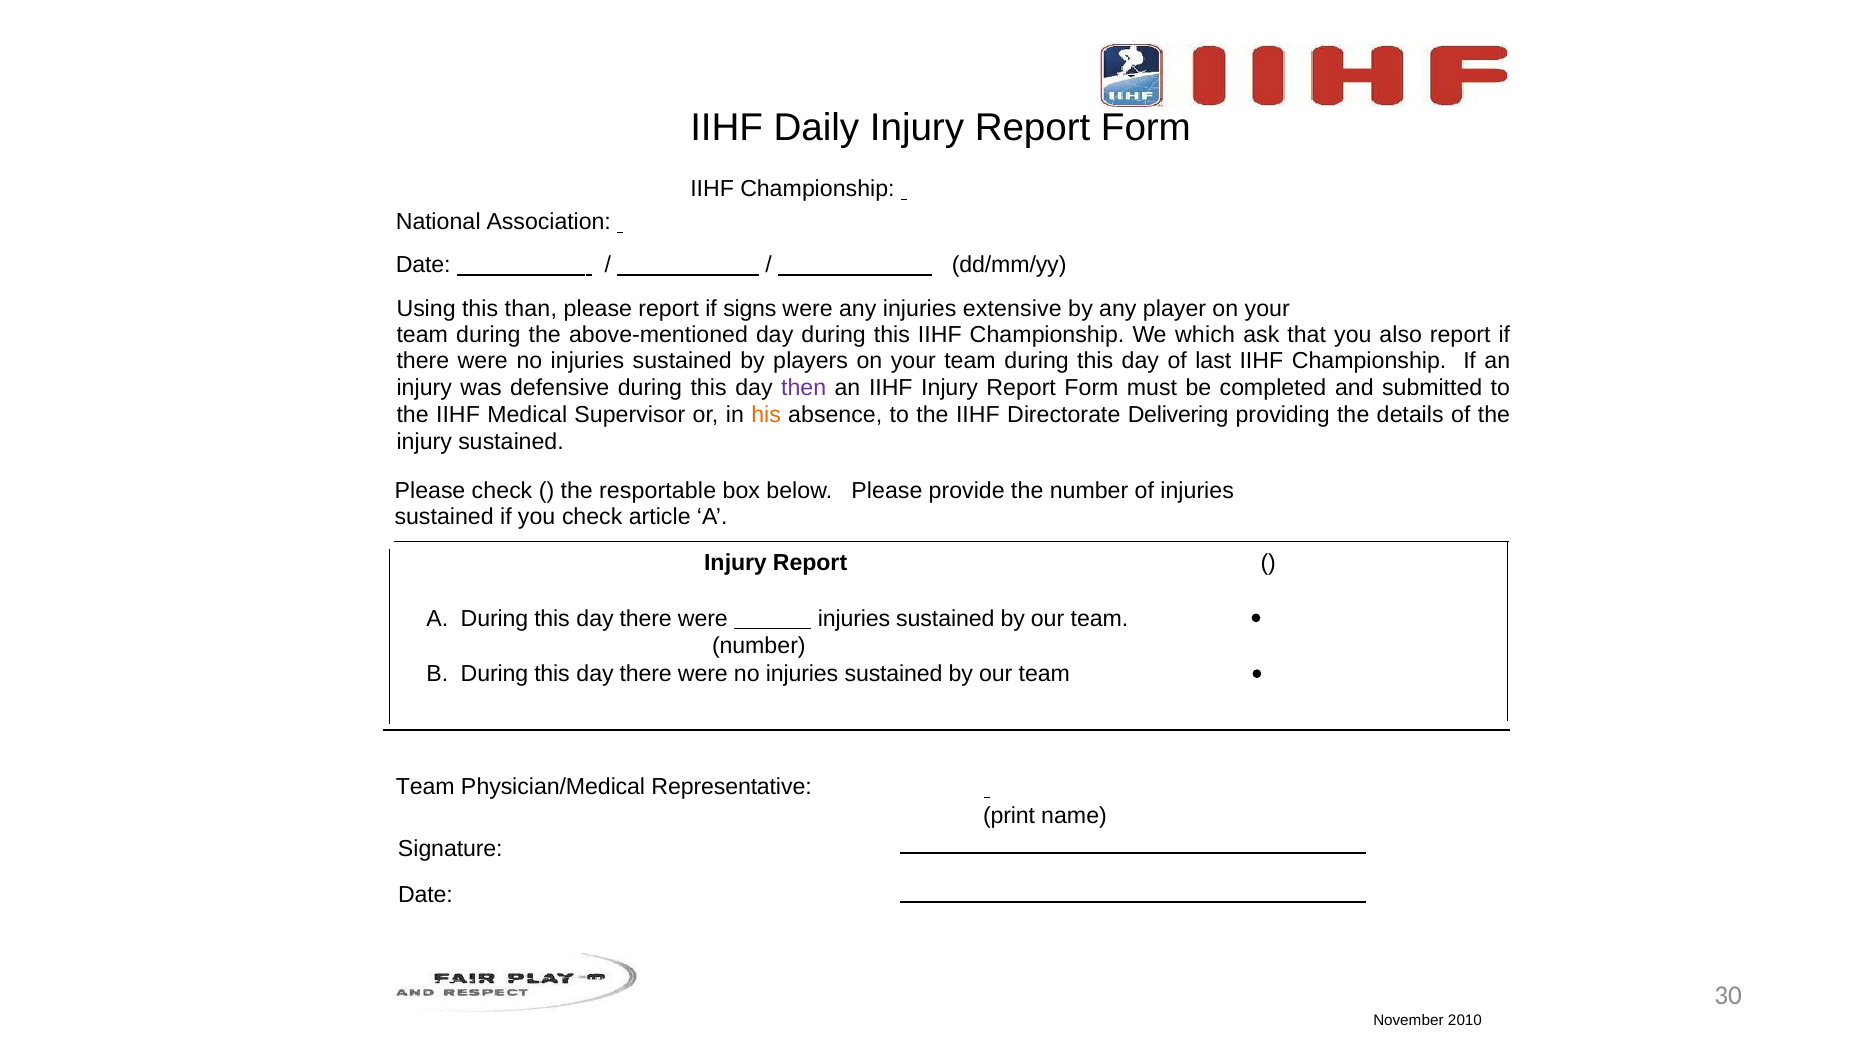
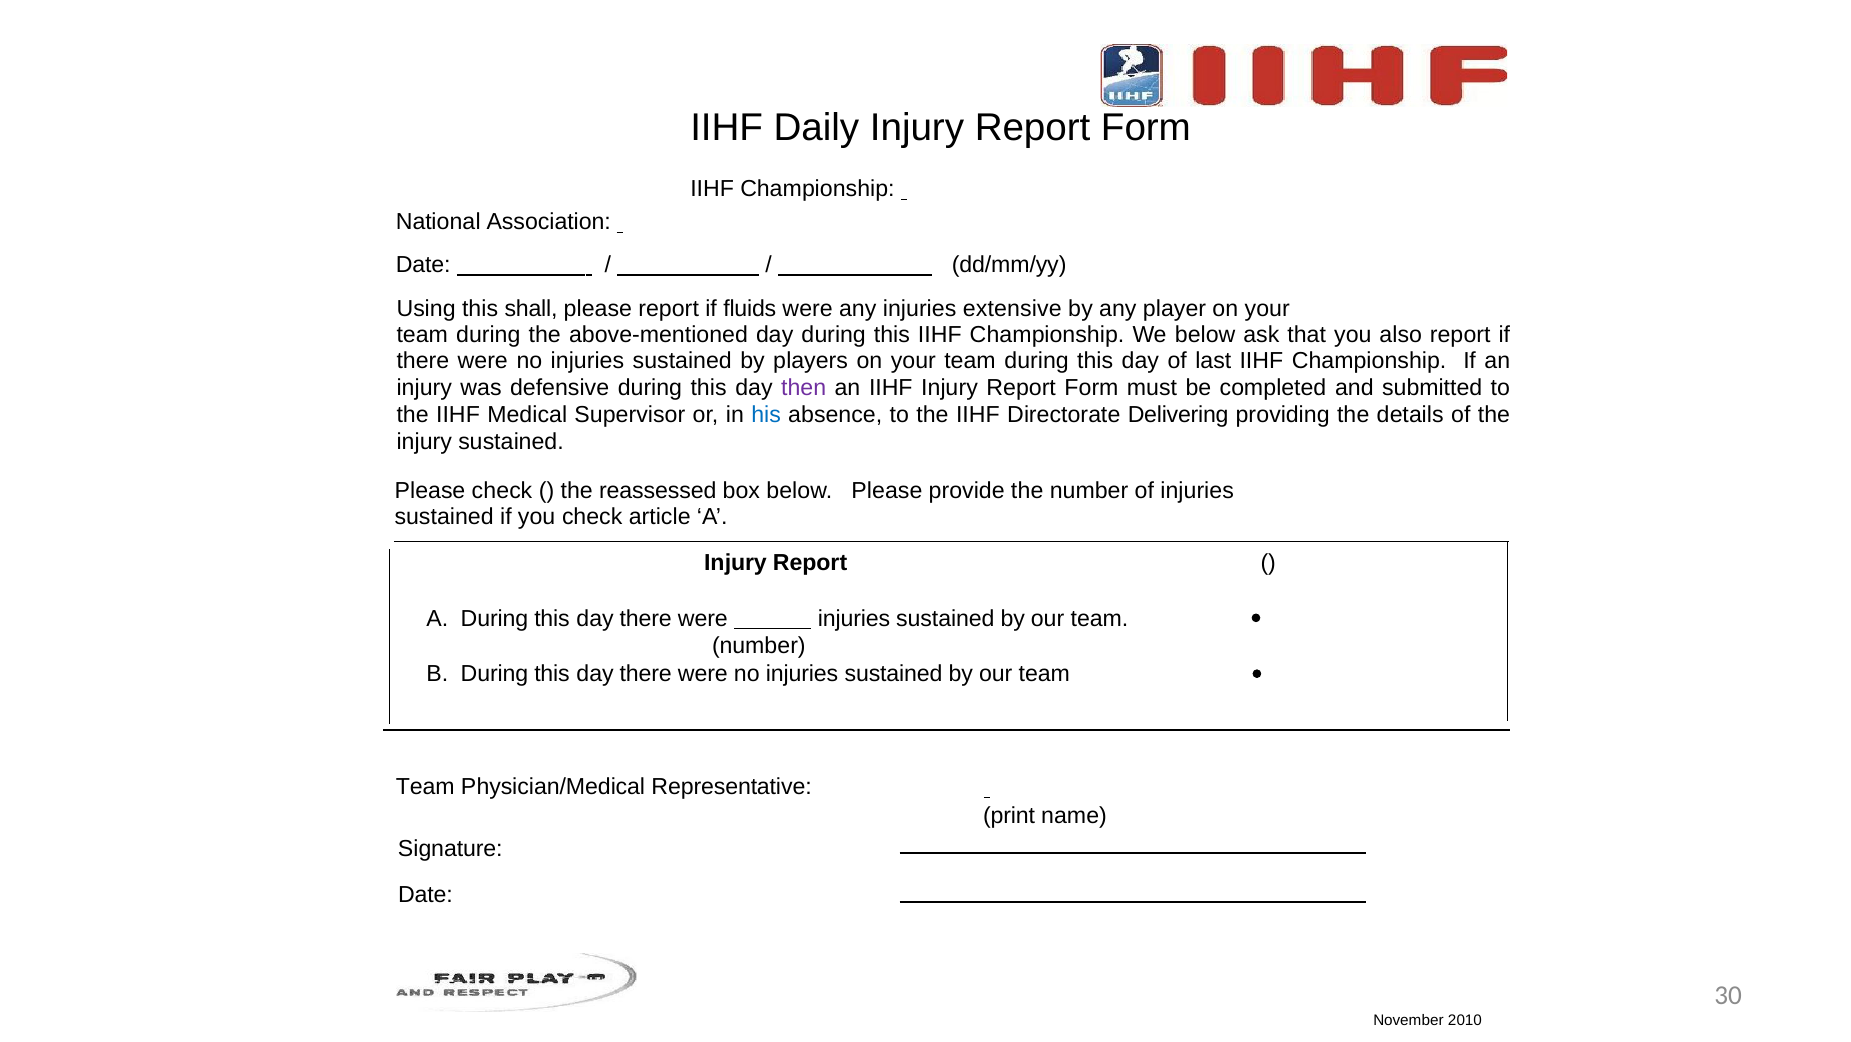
than: than -> shall
signs: signs -> fluids
We which: which -> below
his colour: orange -> blue
resportable: resportable -> reassessed
